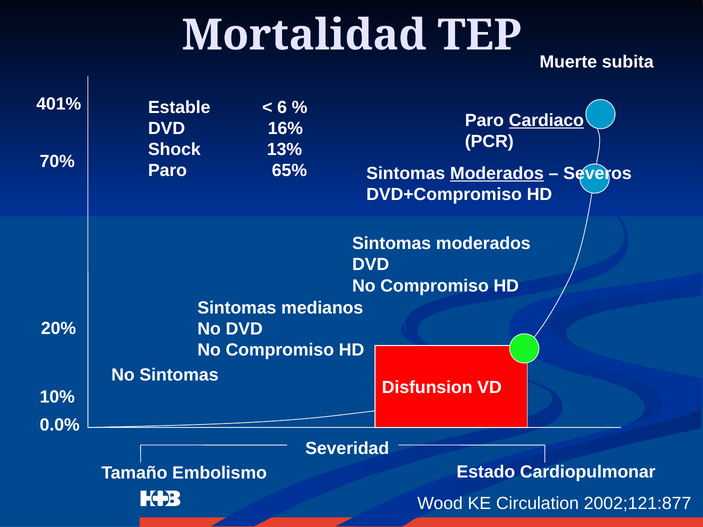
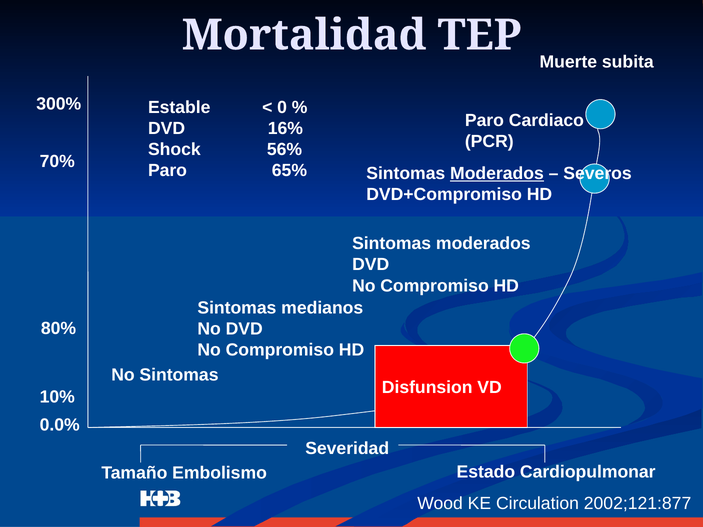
401%: 401% -> 300%
6: 6 -> 0
Cardiaco underline: present -> none
13%: 13% -> 56%
20%: 20% -> 80%
